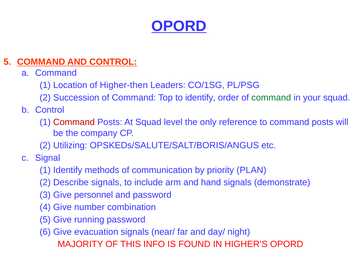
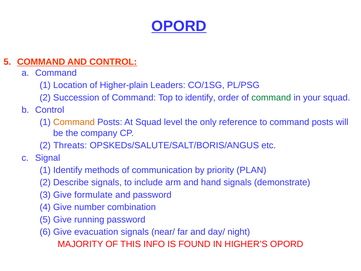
Higher-then: Higher-then -> Higher-plain
Command at (74, 122) colour: red -> orange
Utilizing: Utilizing -> Threats
personnel: personnel -> formulate
